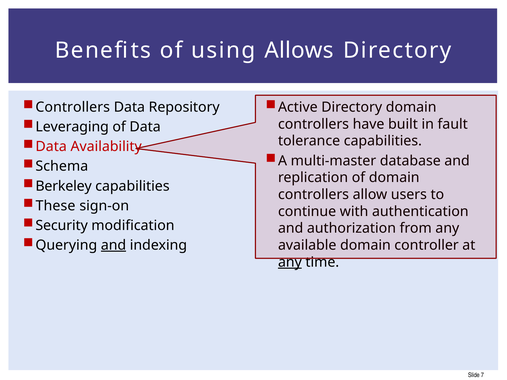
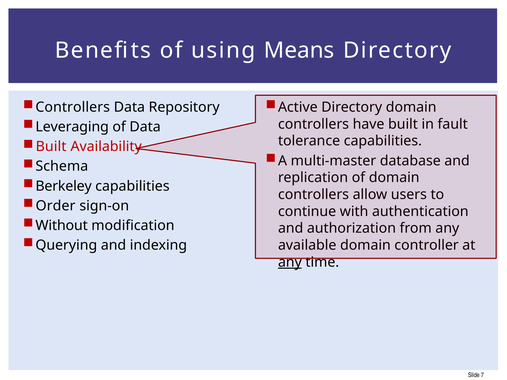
Allows: Allows -> Means
Data at (51, 147): Data -> Built
These: These -> Order
Security: Security -> Without
and at (113, 245) underline: present -> none
